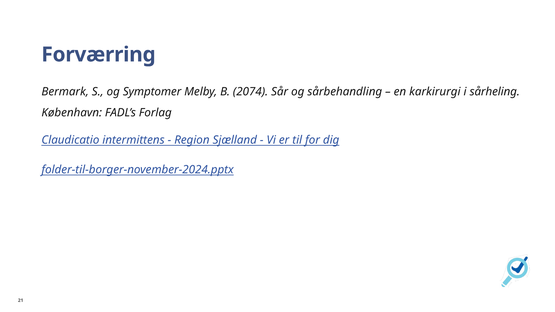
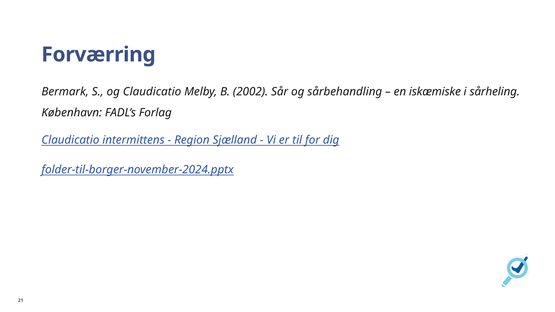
og Symptomer: Symptomer -> Claudicatio
2074: 2074 -> 2002
karkirurgi: karkirurgi -> iskæmiske
